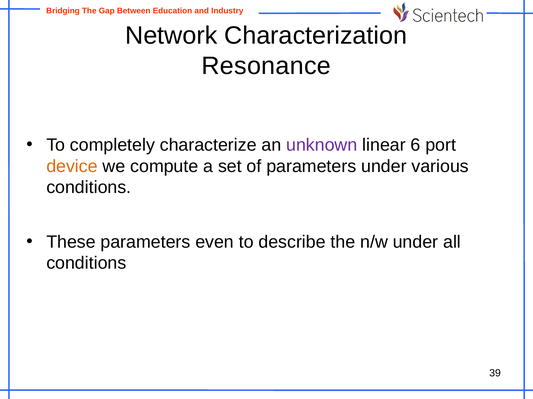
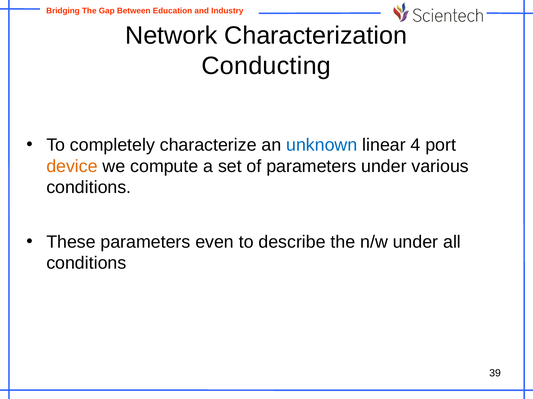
Resonance: Resonance -> Conducting
unknown colour: purple -> blue
6: 6 -> 4
